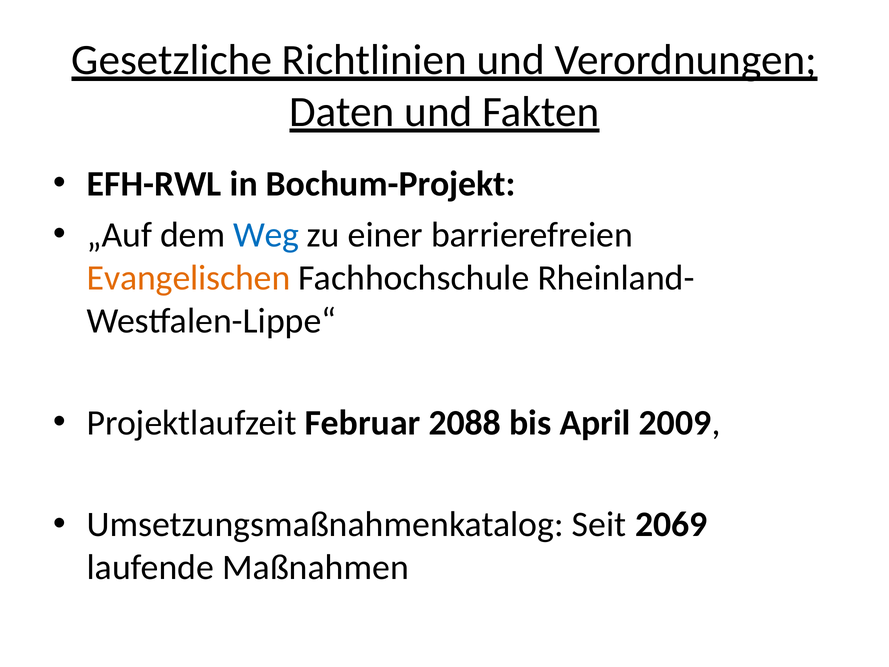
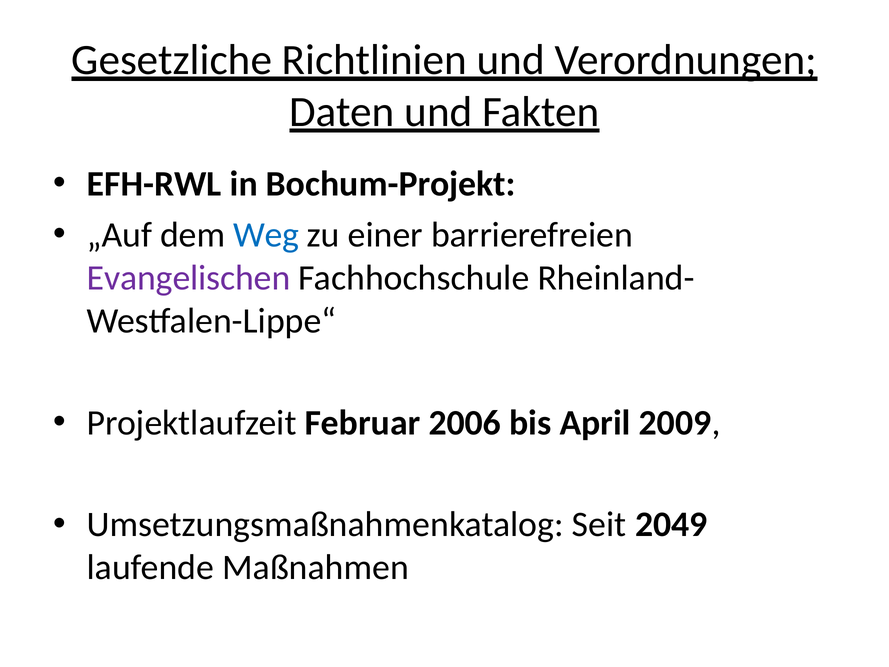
Evangelischen colour: orange -> purple
2088: 2088 -> 2006
2069: 2069 -> 2049
